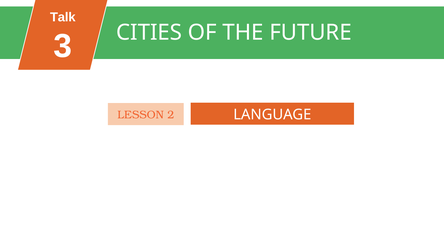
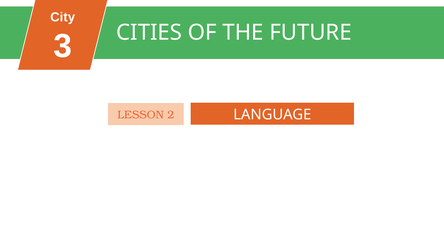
Talk: Talk -> City
